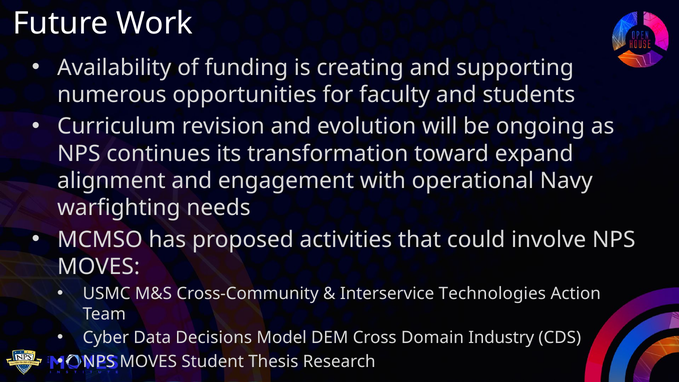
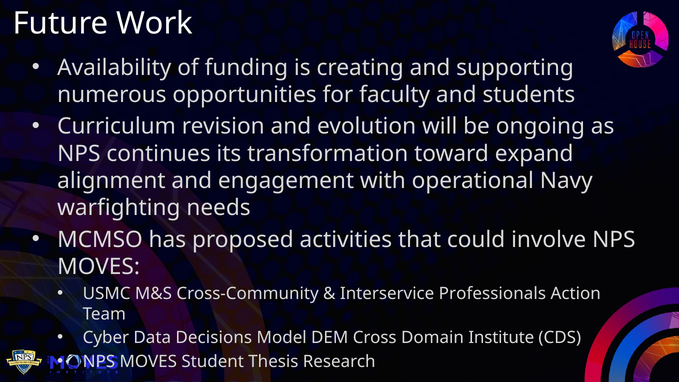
Technologies: Technologies -> Professionals
Industry: Industry -> Institute
